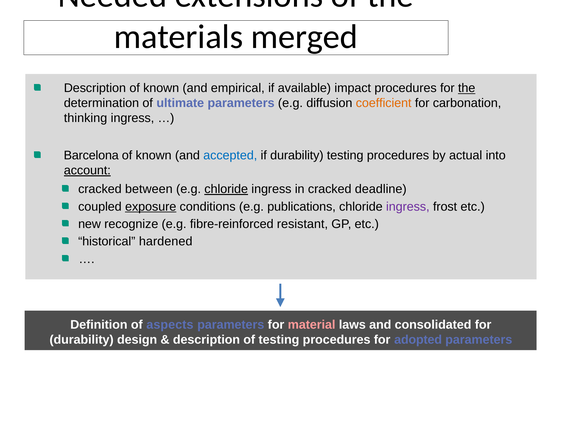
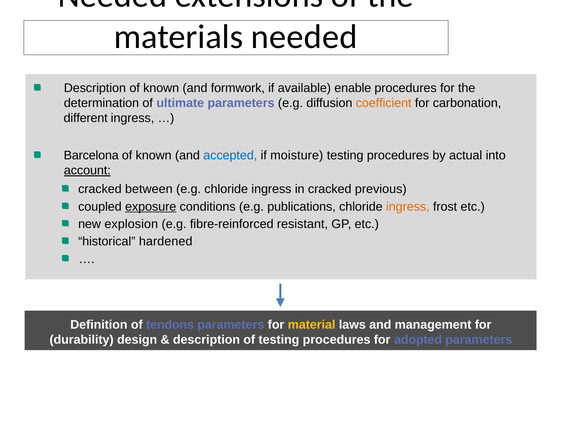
materials merged: merged -> needed
empirical: empirical -> formwork
impact: impact -> enable
the at (467, 88) underline: present -> none
thinking: thinking -> different
if durability: durability -> moisture
chloride at (226, 189) underline: present -> none
deadline: deadline -> previous
ingress at (408, 207) colour: purple -> orange
recognize: recognize -> explosion
aspects: aspects -> tendons
material colour: pink -> yellow
consolidated: consolidated -> management
